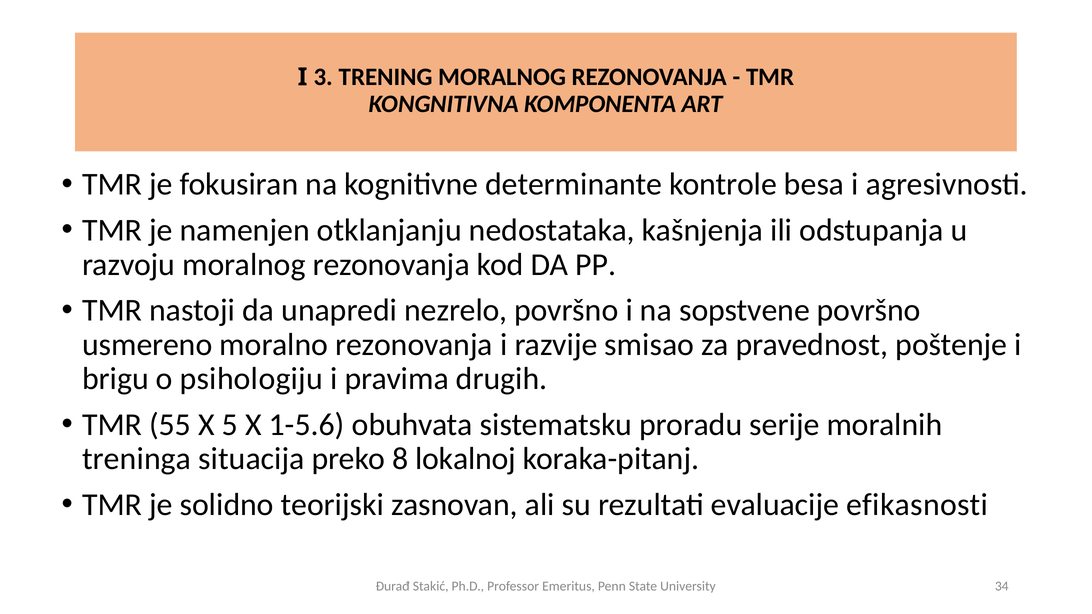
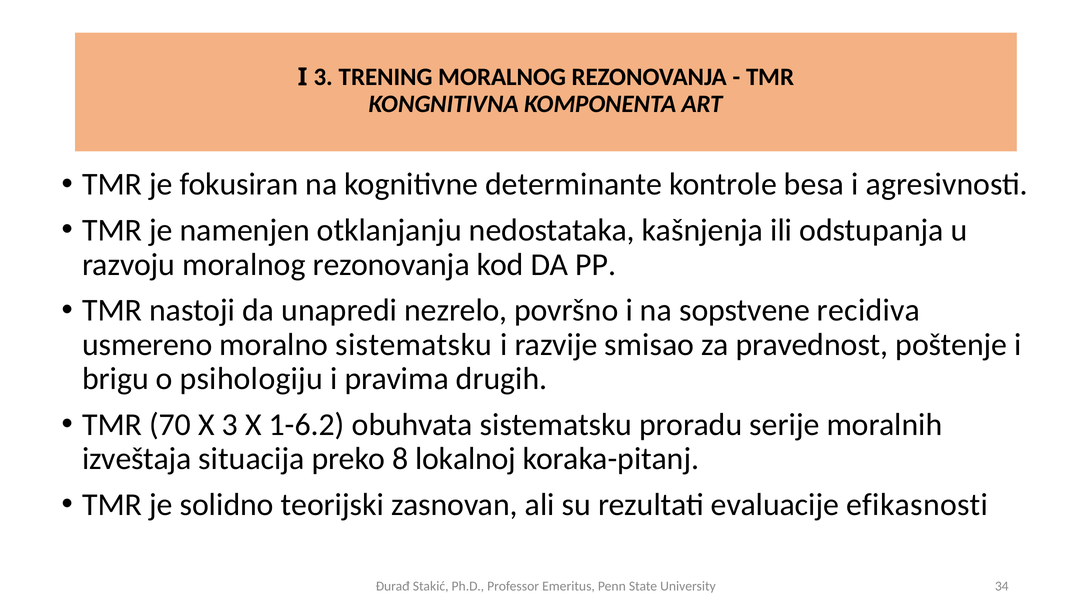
sopstvene površno: površno -> recidiva
moralno rezonovanja: rezonovanja -> sistematsku
55: 55 -> 70
X 5: 5 -> 3
1-5.6: 1-5.6 -> 1-6.2
treninga: treninga -> izveštaja
